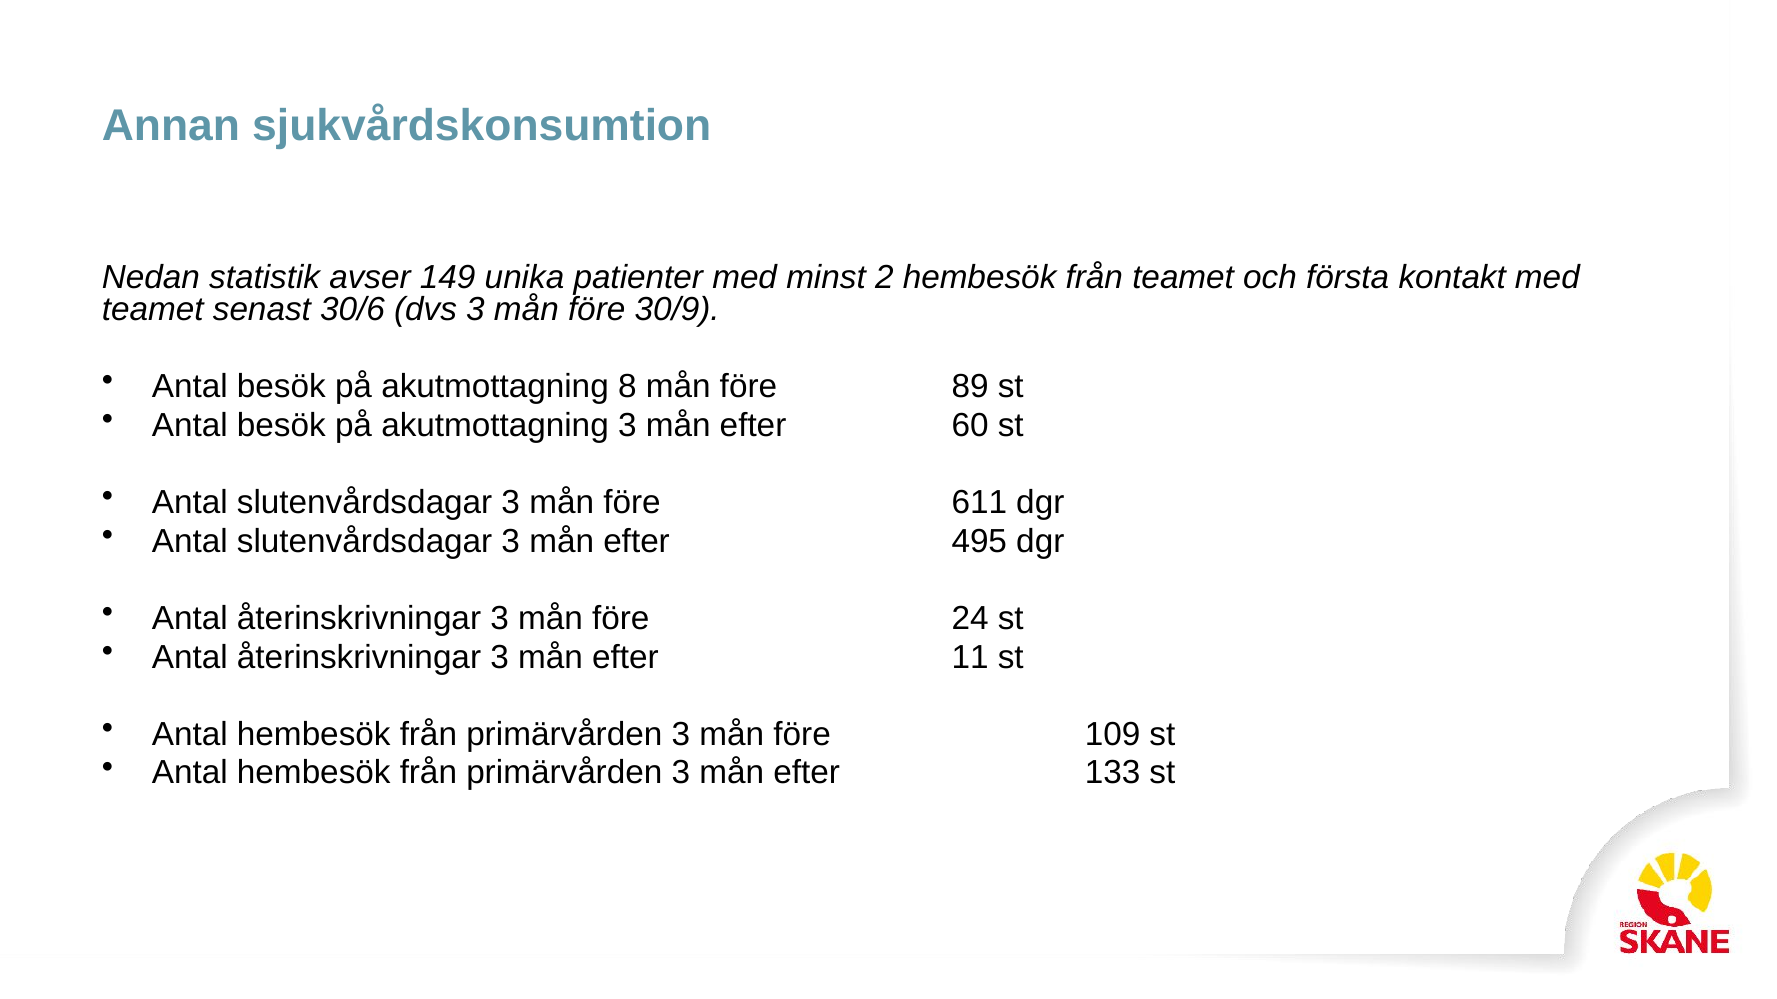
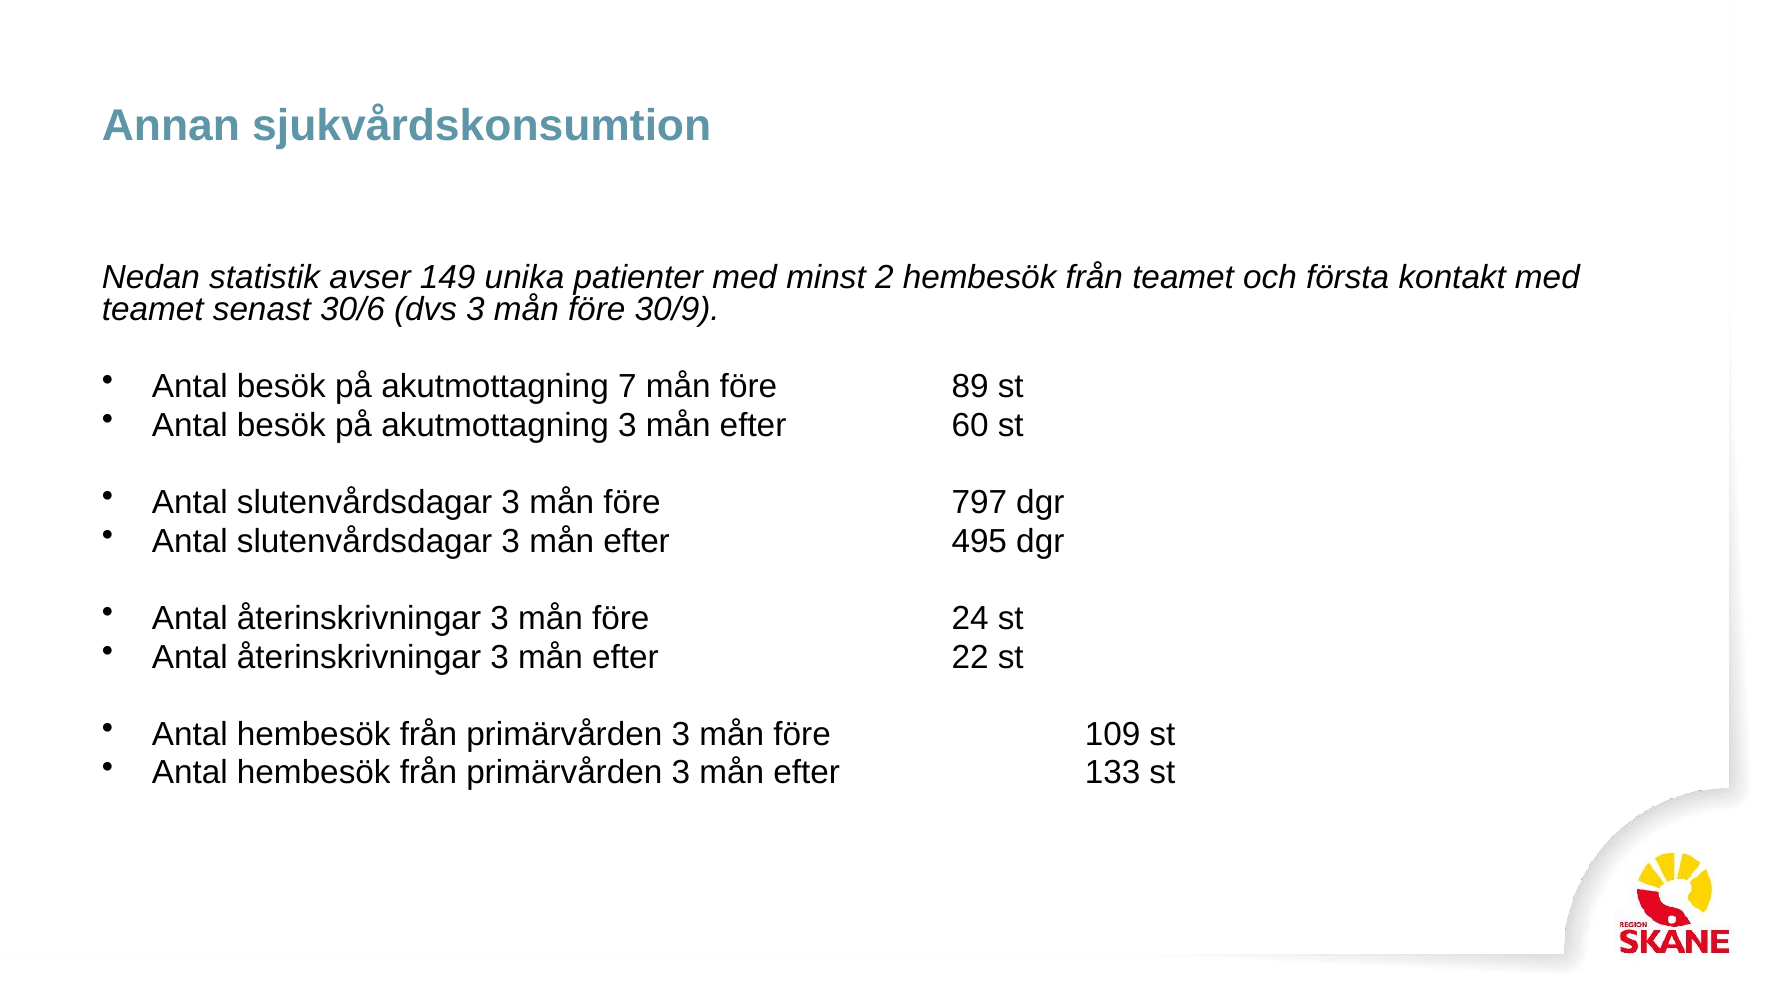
8: 8 -> 7
611: 611 -> 797
11: 11 -> 22
